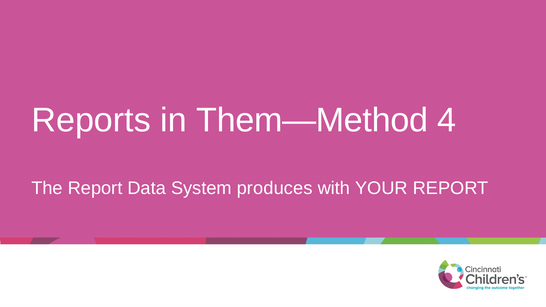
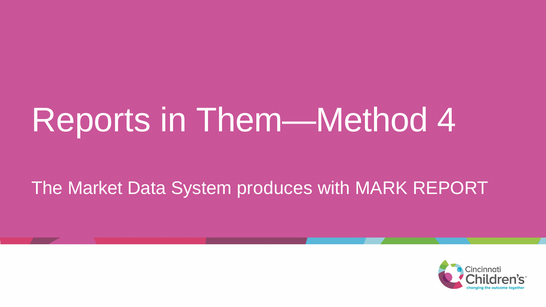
The Report: Report -> Market
YOUR: YOUR -> MARK
